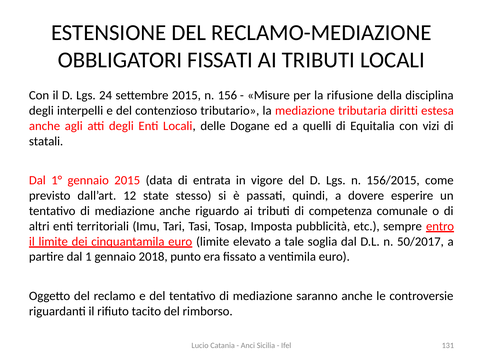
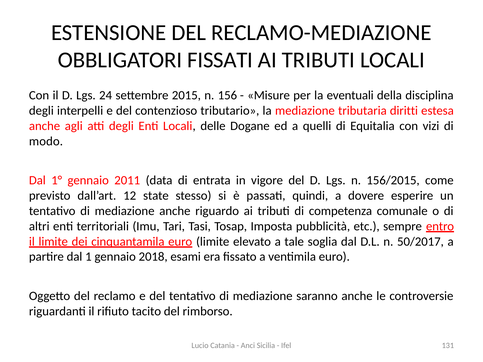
rifusione: rifusione -> eventuali
statali: statali -> modo
gennaio 2015: 2015 -> 2011
punto: punto -> esami
